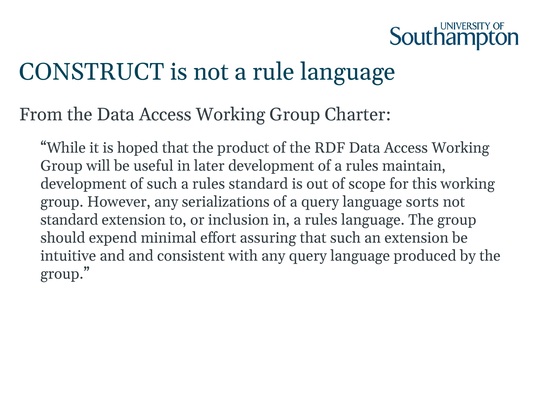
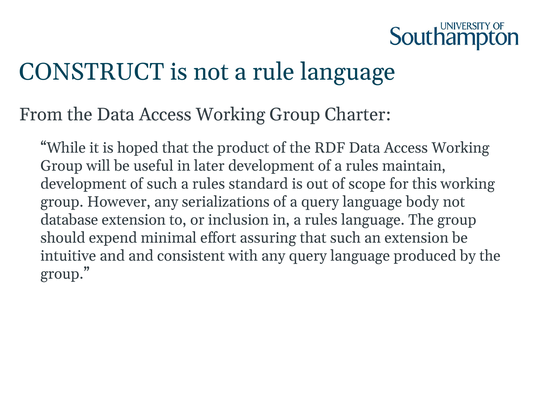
sorts: sorts -> body
standard at (69, 220): standard -> database
